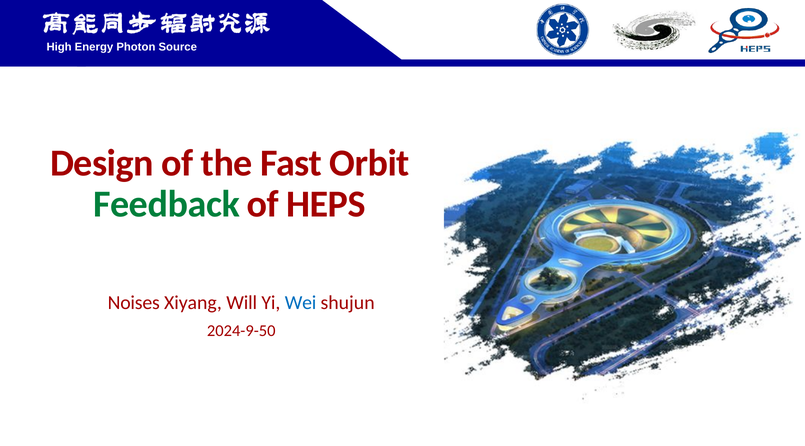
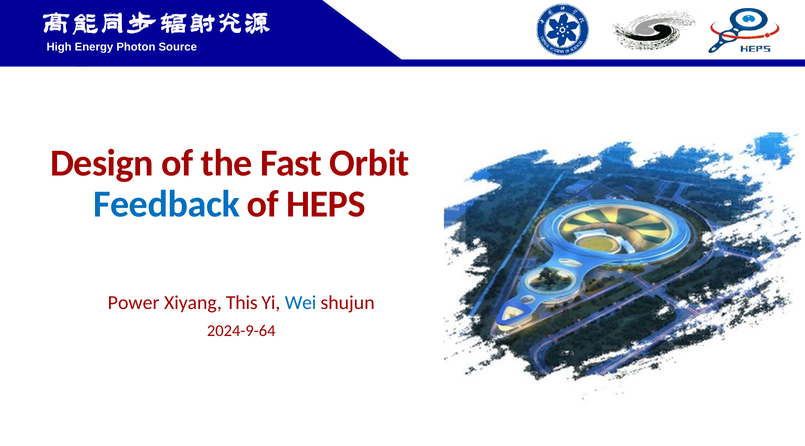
Feedback colour: green -> blue
Noises: Noises -> Power
Will: Will -> This
2024-9-50: 2024-9-50 -> 2024-9-64
